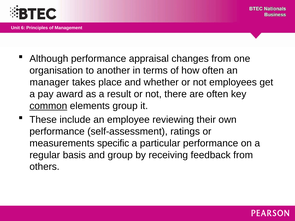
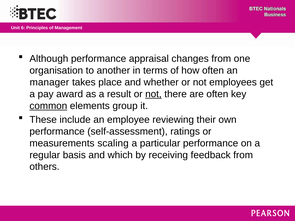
not at (153, 94) underline: none -> present
specific: specific -> scaling
and group: group -> which
